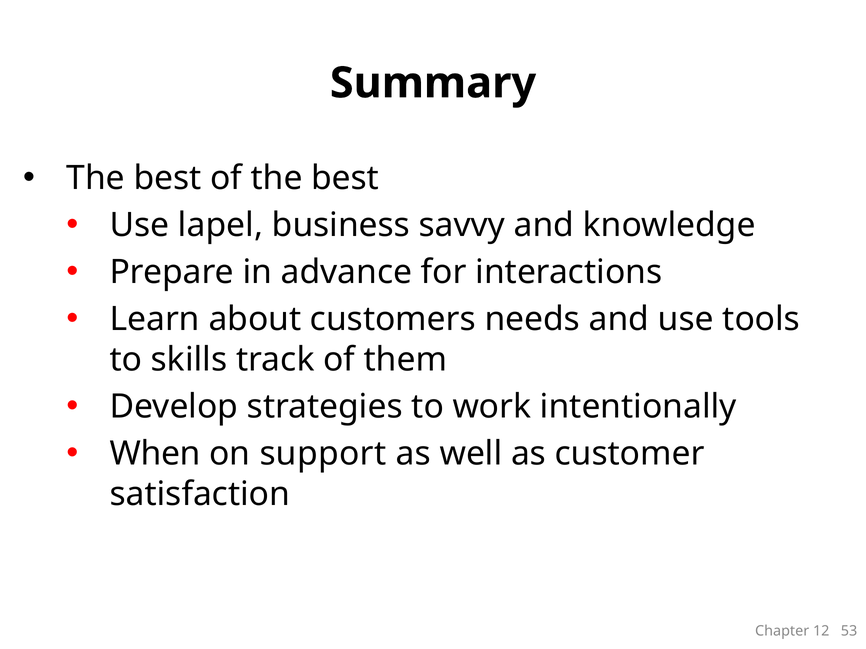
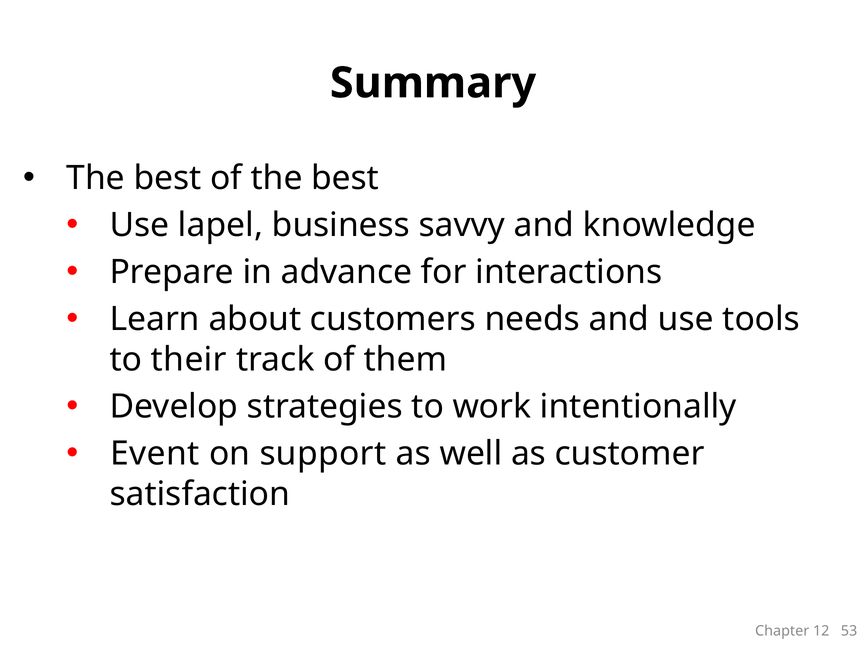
skills: skills -> their
When: When -> Event
